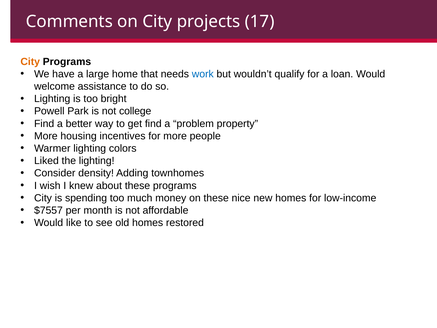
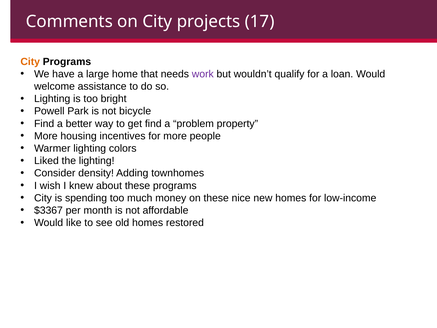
work colour: blue -> purple
college: college -> bicycle
$7557: $7557 -> $3367
